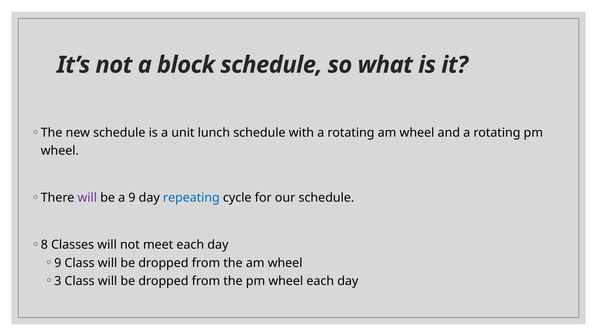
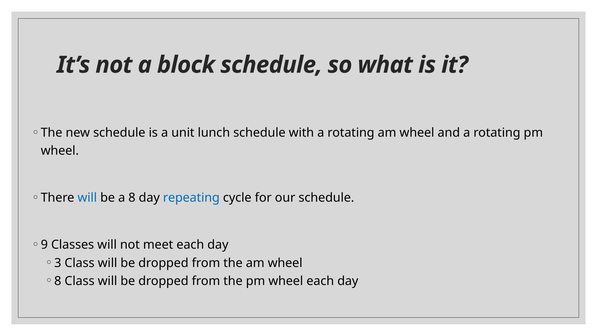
will at (87, 198) colour: purple -> blue
a 9: 9 -> 8
8: 8 -> 9
9 at (58, 263): 9 -> 3
3 at (58, 281): 3 -> 8
